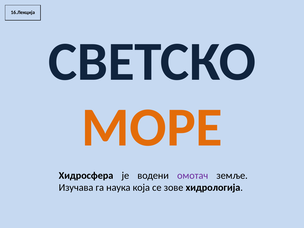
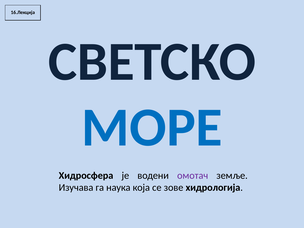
МОРЕ colour: orange -> blue
